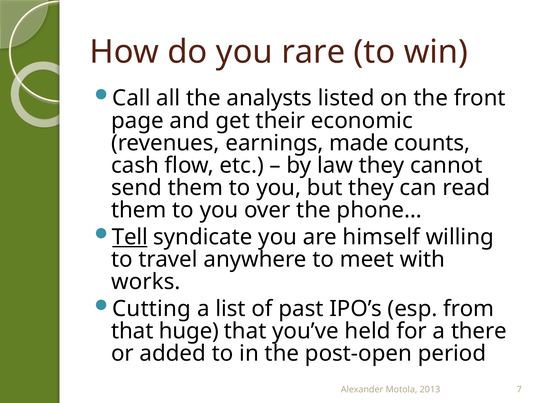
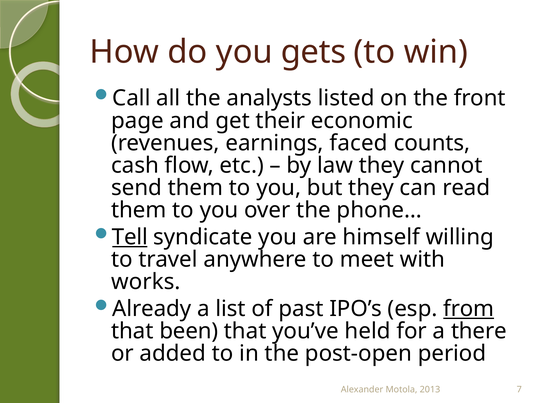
rare: rare -> gets
made: made -> faced
Cutting: Cutting -> Already
from underline: none -> present
huge: huge -> been
